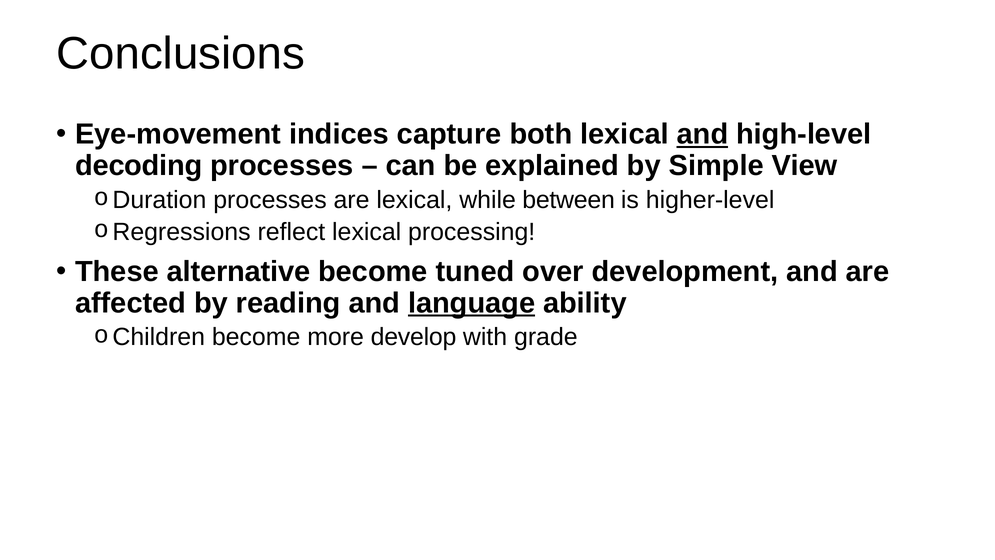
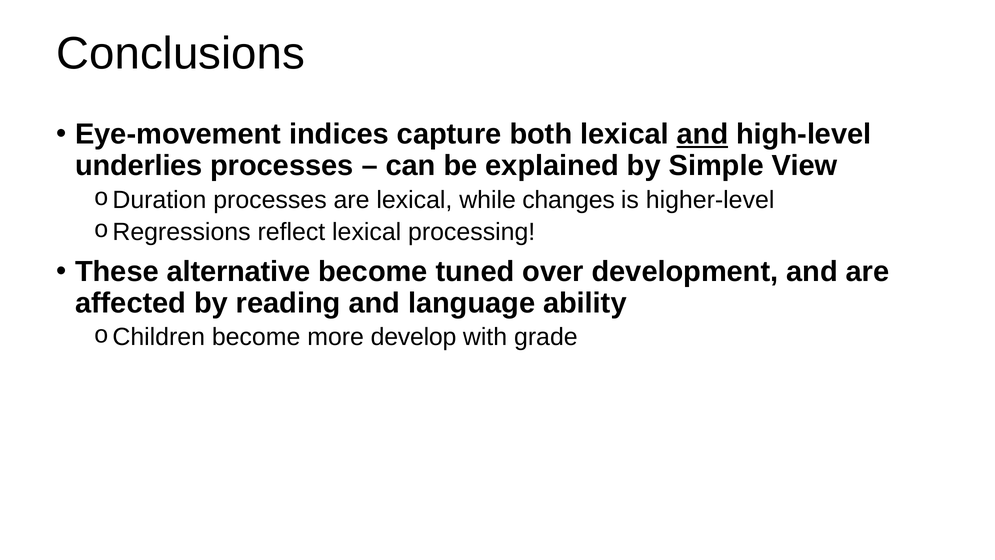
decoding: decoding -> underlies
between: between -> changes
language underline: present -> none
